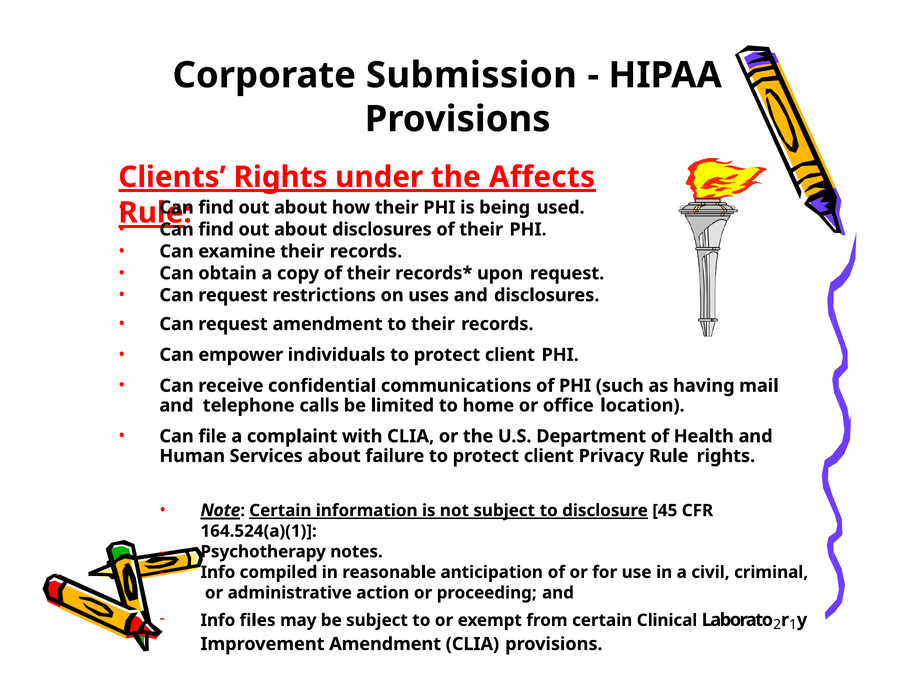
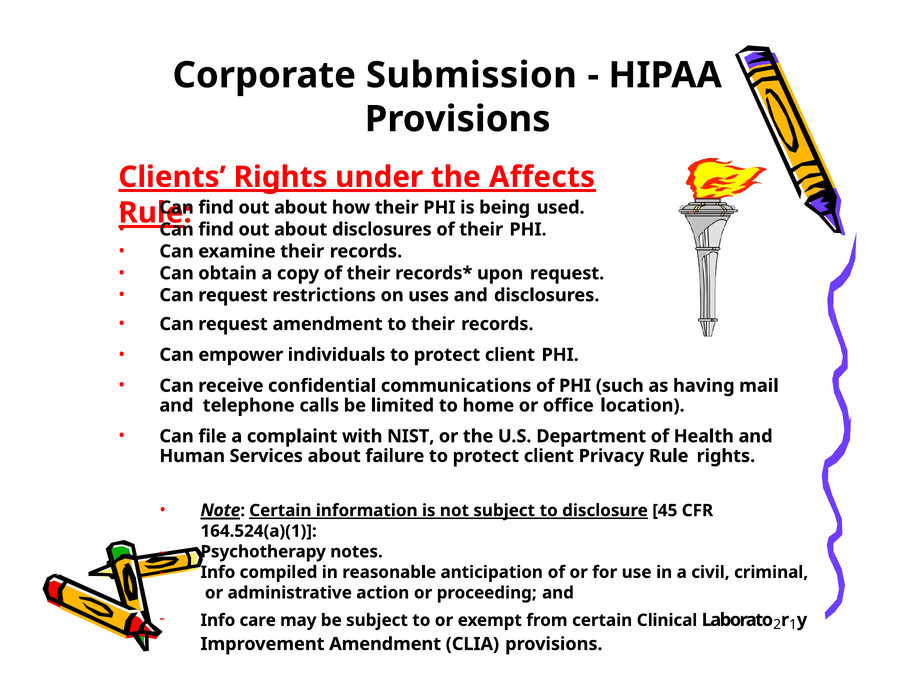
with CLIA: CLIA -> NIST
files: files -> care
